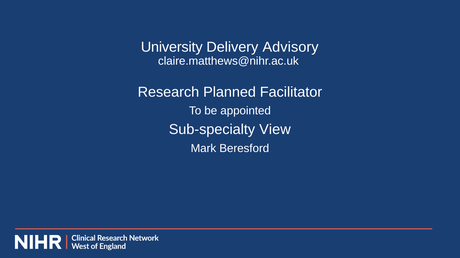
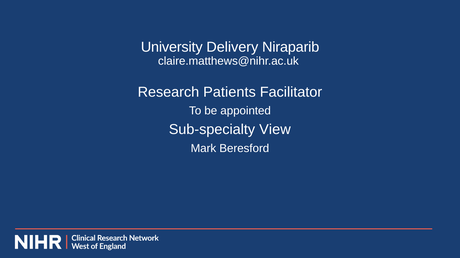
Advisory: Advisory -> Niraparib
Planned: Planned -> Patients
